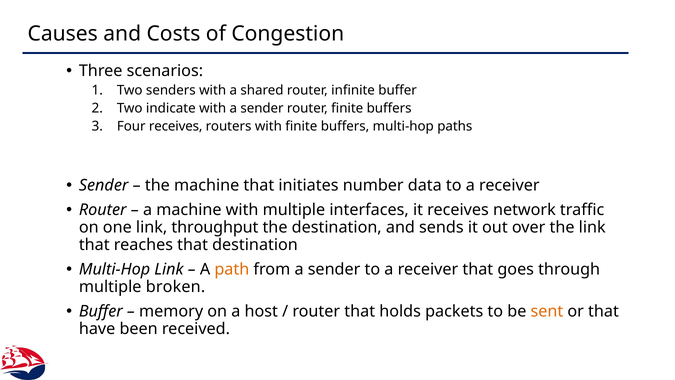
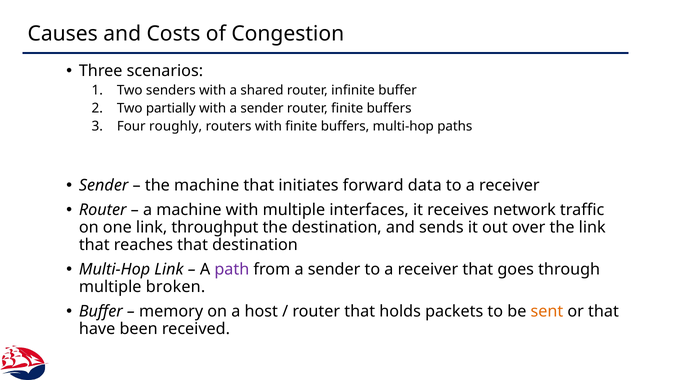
indicate: indicate -> partially
Four receives: receives -> roughly
number: number -> forward
path colour: orange -> purple
